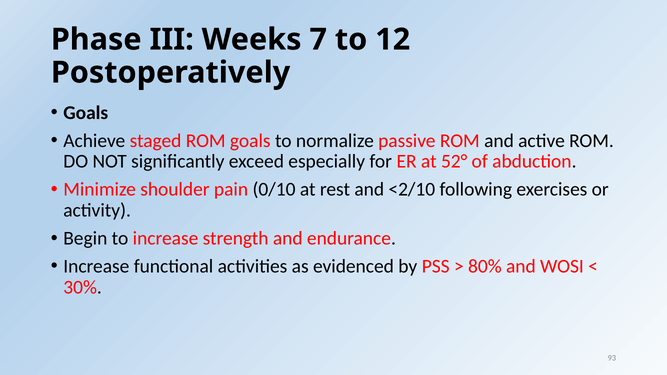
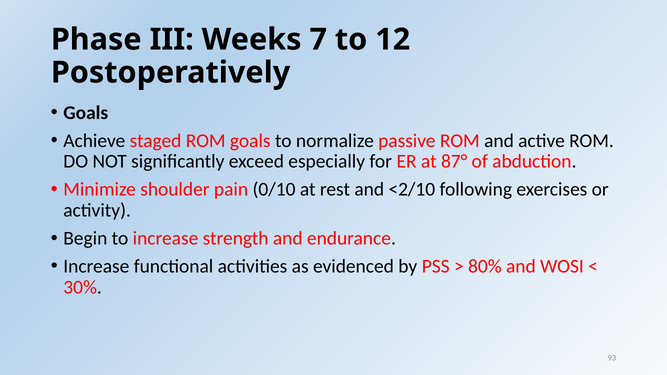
52°: 52° -> 87°
